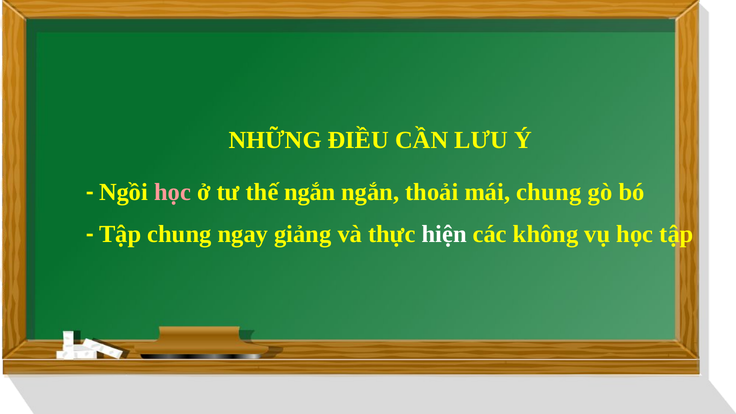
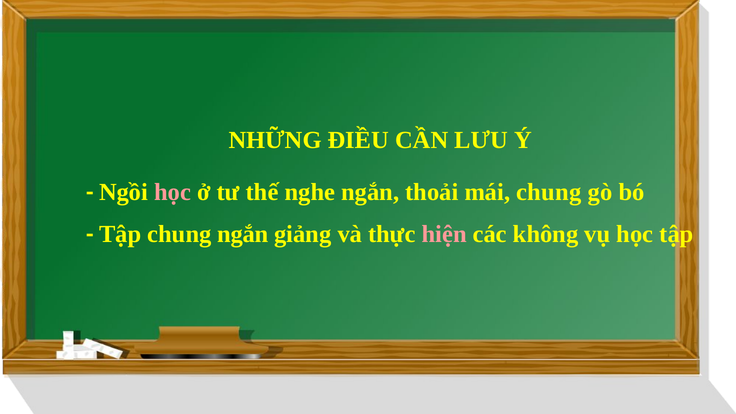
thế ngắn: ngắn -> nghe
chung ngay: ngay -> ngắn
hiện colour: white -> pink
